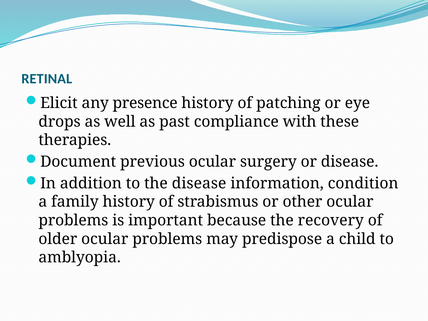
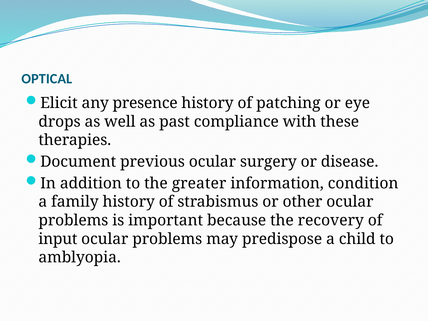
RETINAL: RETINAL -> OPTICAL
the disease: disease -> greater
older: older -> input
